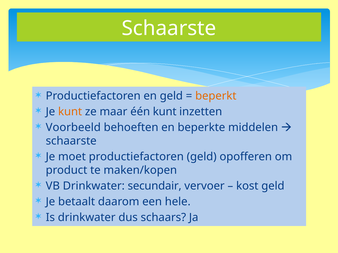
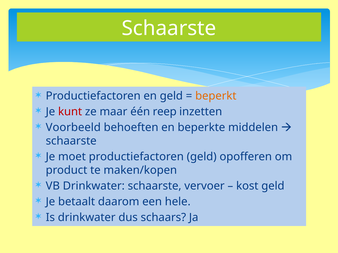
kunt at (70, 112) colour: orange -> red
één kunt: kunt -> reep
Drinkwater secundair: secundair -> schaarste
